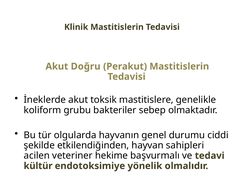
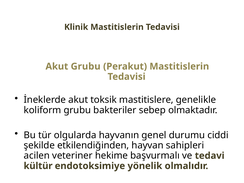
Akut Doğru: Doğru -> Grubu
